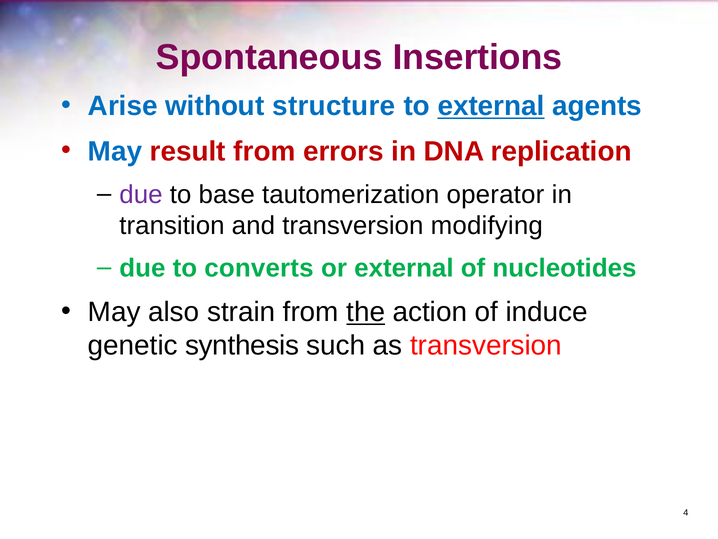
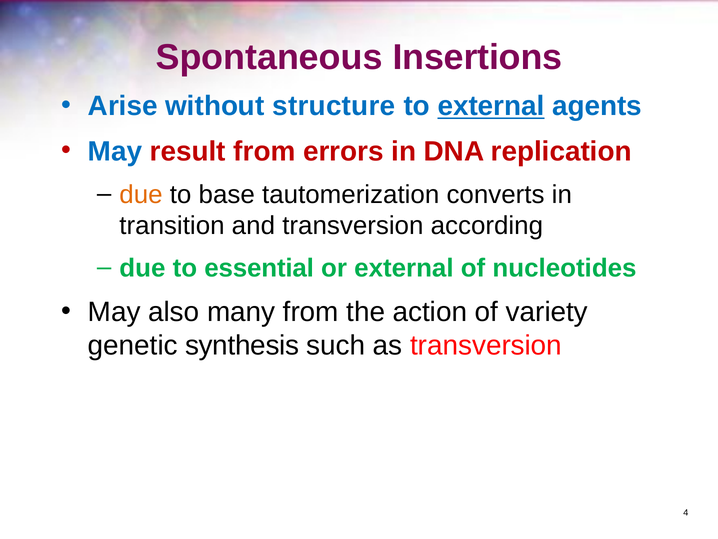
due at (141, 194) colour: purple -> orange
operator: operator -> converts
modifying: modifying -> according
converts: converts -> essential
strain: strain -> many
the underline: present -> none
induce: induce -> variety
